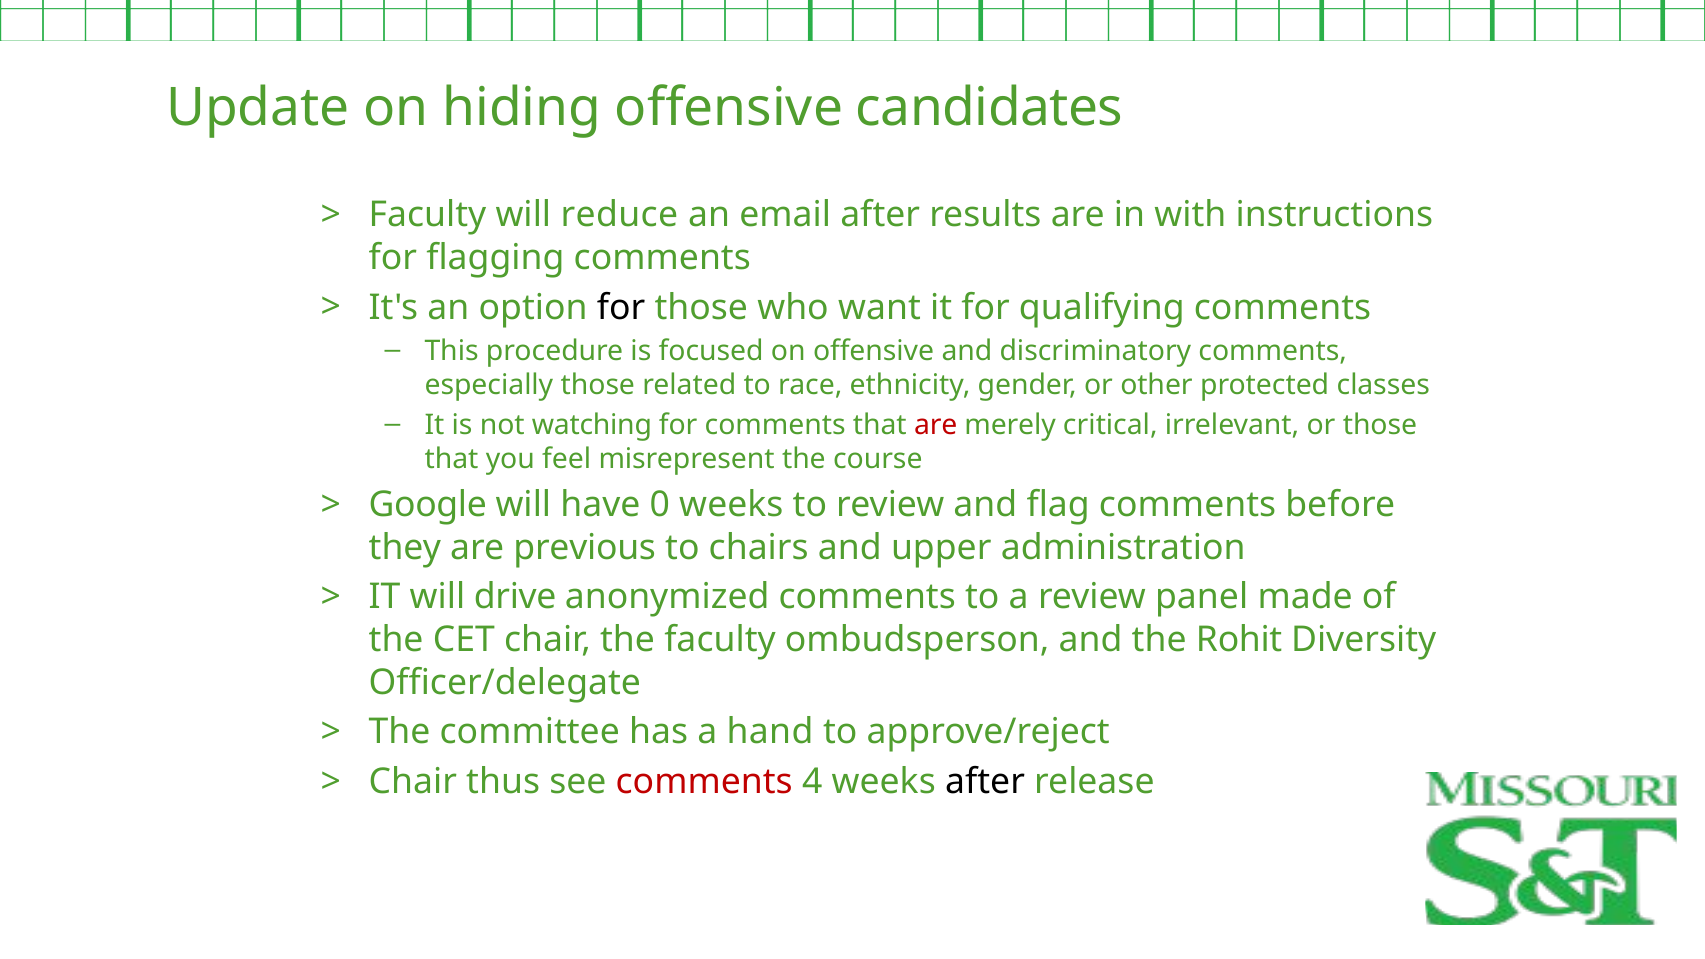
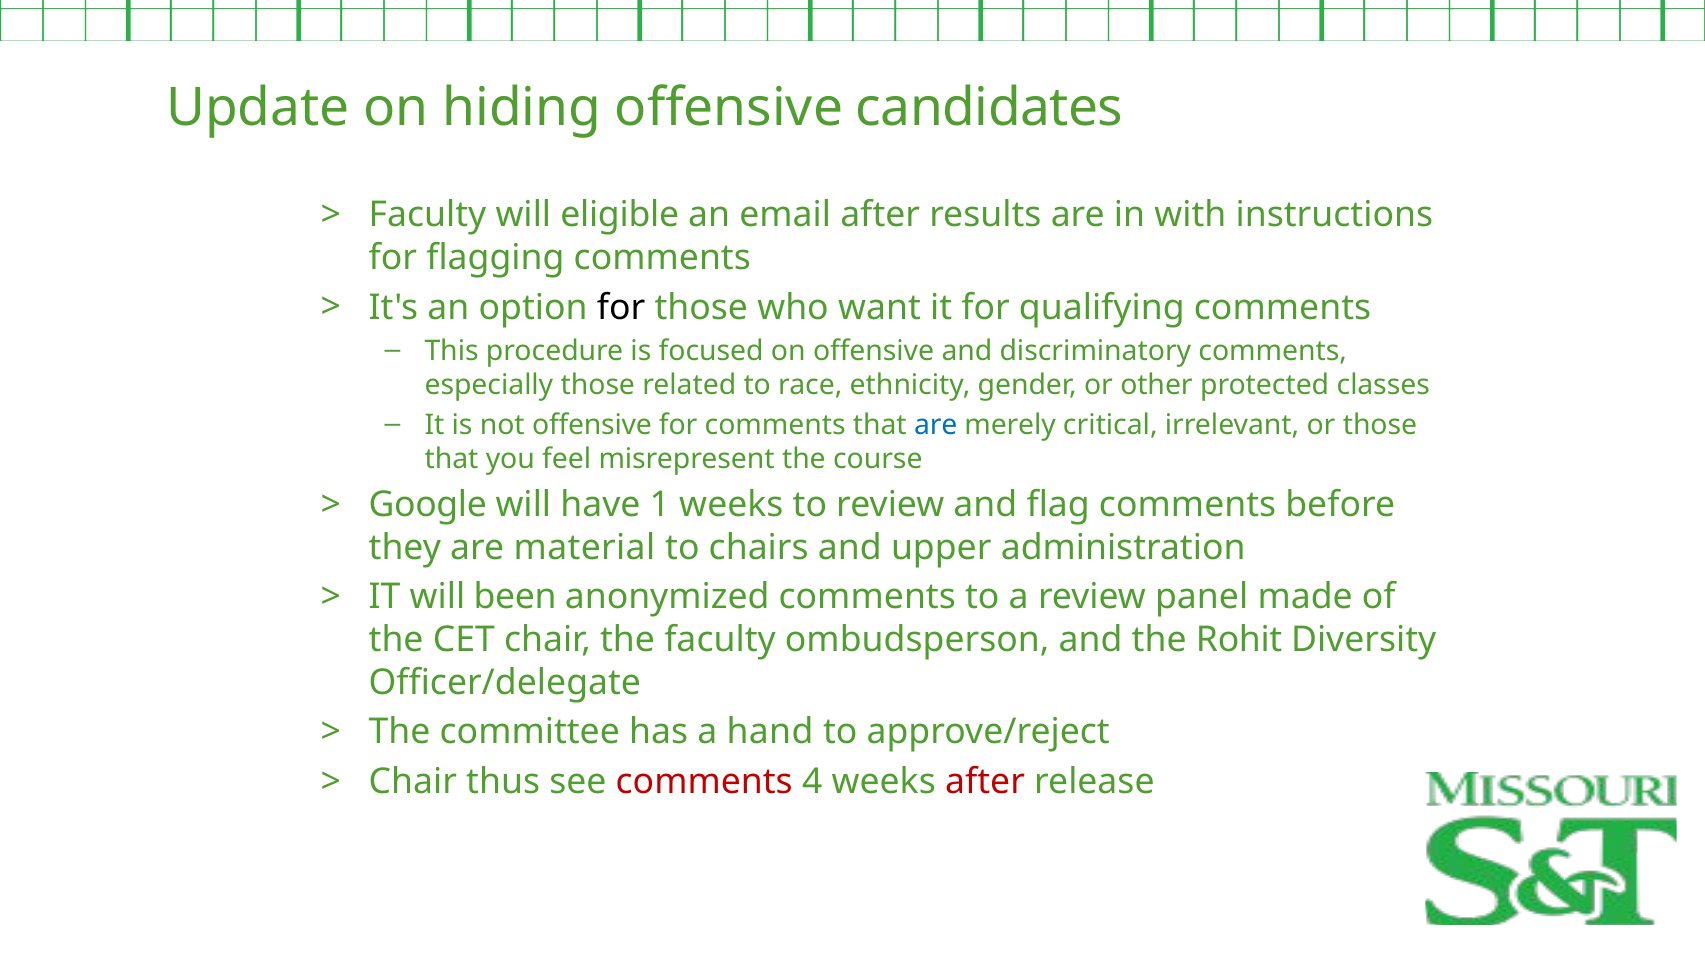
reduce: reduce -> eligible
not watching: watching -> offensive
are at (936, 425) colour: red -> blue
0: 0 -> 1
previous: previous -> material
drive: drive -> been
after at (985, 782) colour: black -> red
